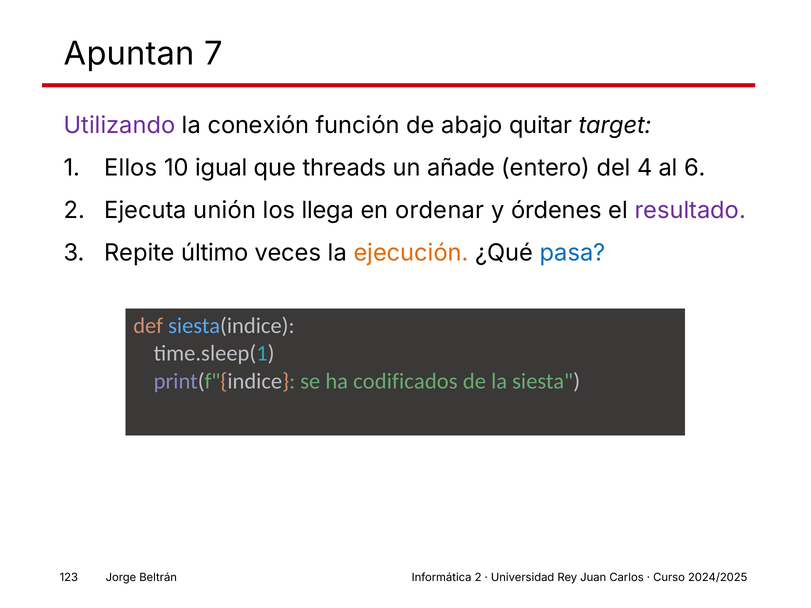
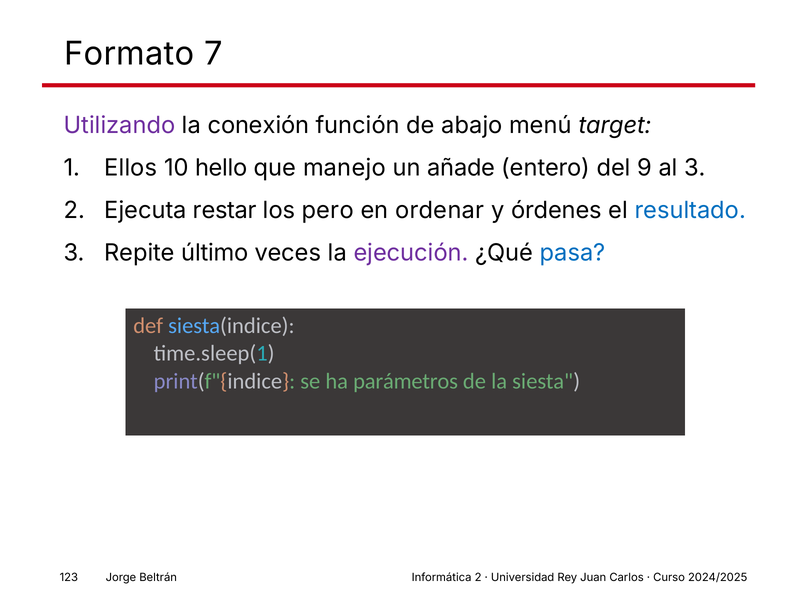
Apuntan: Apuntan -> Formato
quitar: quitar -> menú
igual: igual -> hello
threads: threads -> manejo
4: 4 -> 9
al 6: 6 -> 3
unión: unión -> restar
llega: llega -> pero
resultado colour: purple -> blue
ejecución colour: orange -> purple
codificados: codificados -> parámetros
